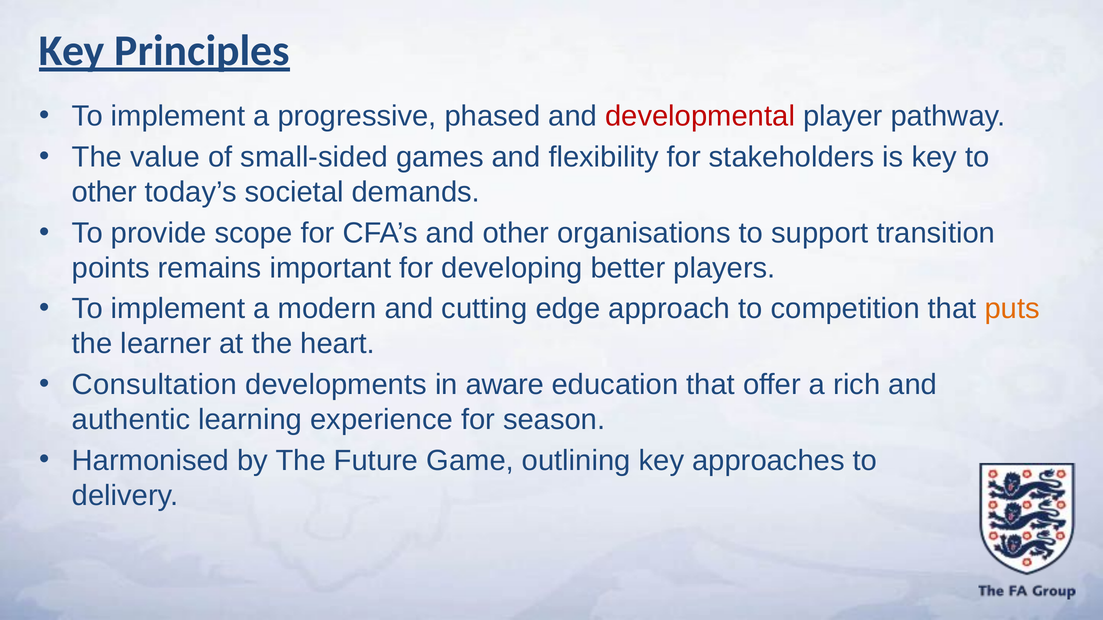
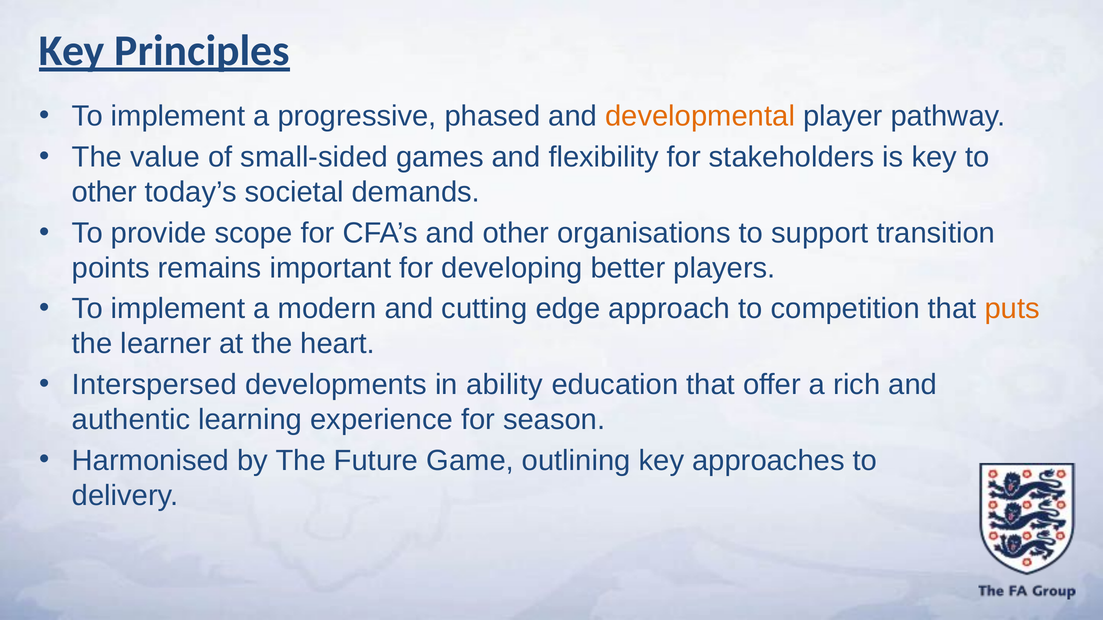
developmental colour: red -> orange
Consultation: Consultation -> Interspersed
aware: aware -> ability
